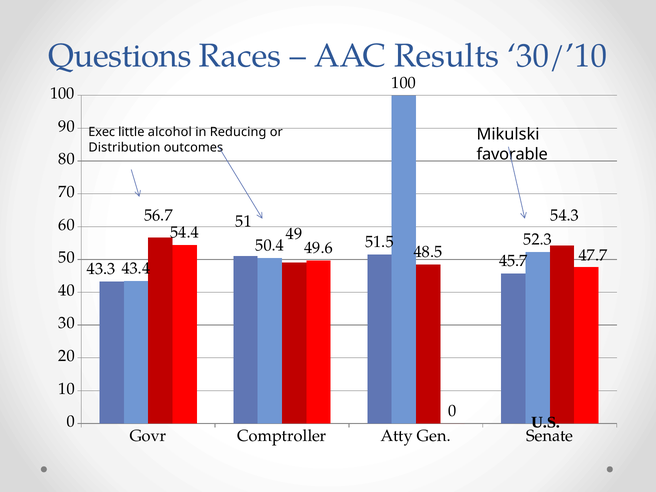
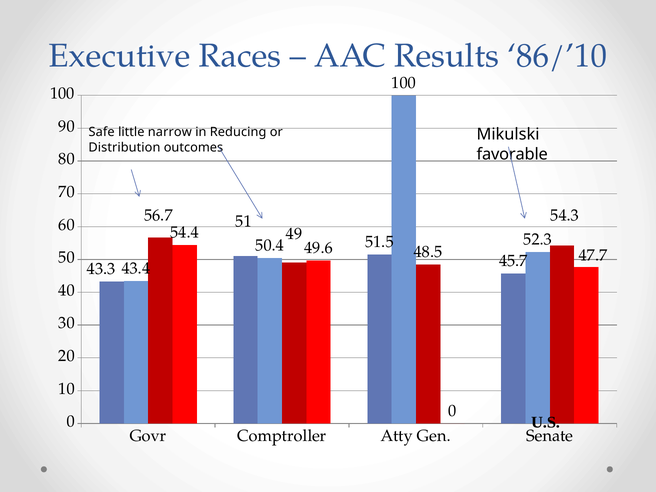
Questions: Questions -> Executive
30/’10: 30/’10 -> 86/’10
Exec: Exec -> Safe
alcohol: alcohol -> narrow
